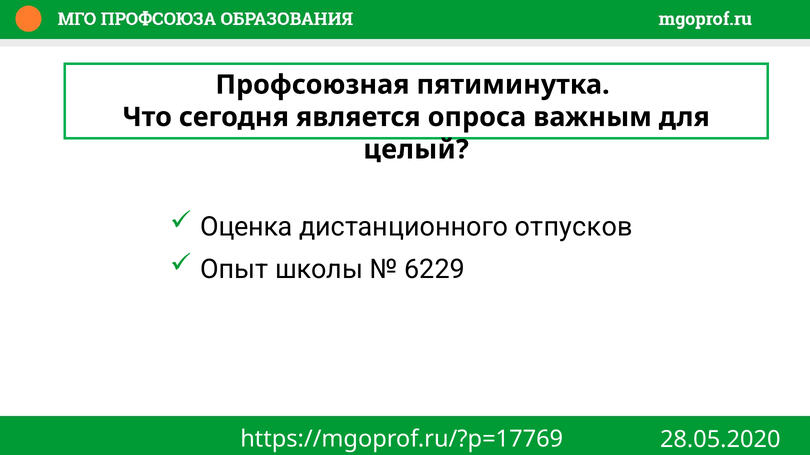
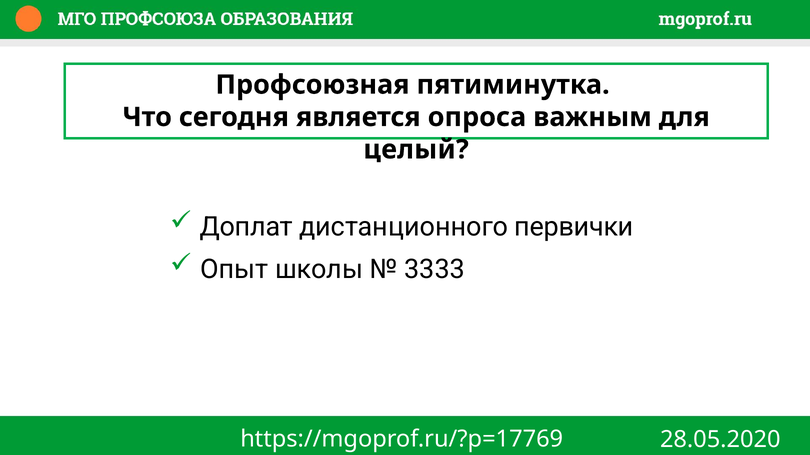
Оценка: Оценка -> Доплат
отпусков: отпусков -> первички
6229: 6229 -> 3333
